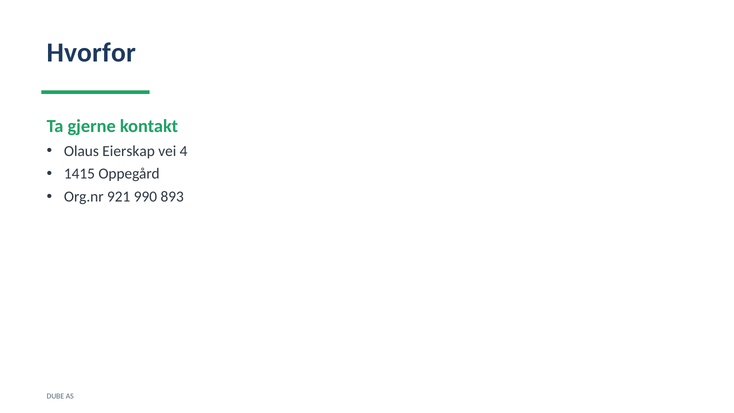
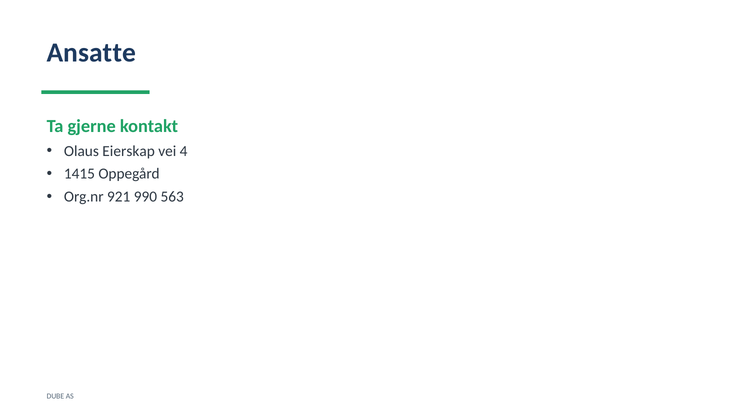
Hvorfor: Hvorfor -> Ansatte
893: 893 -> 563
